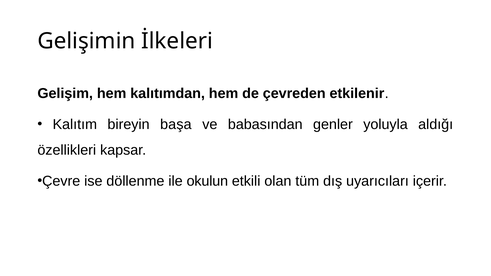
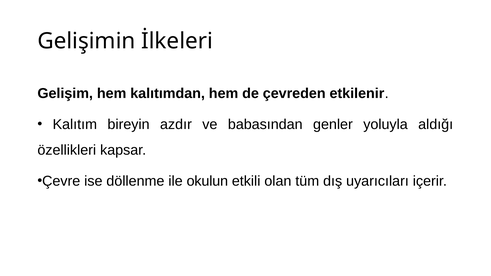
başa: başa -> azdır
